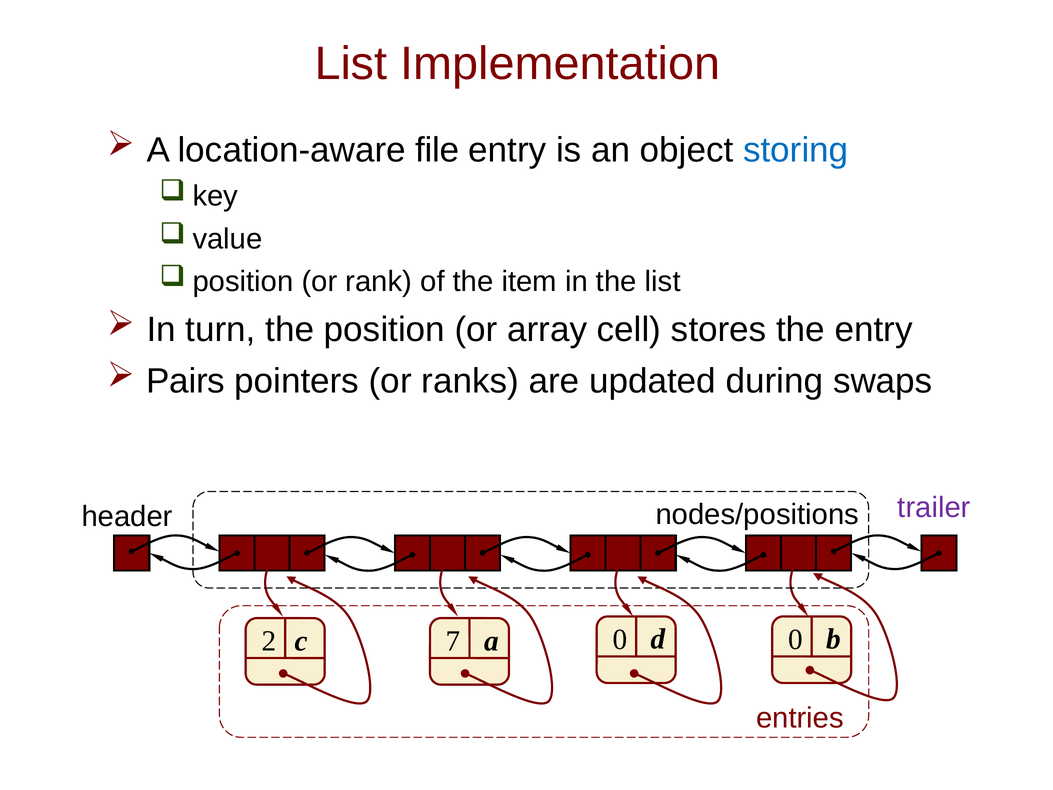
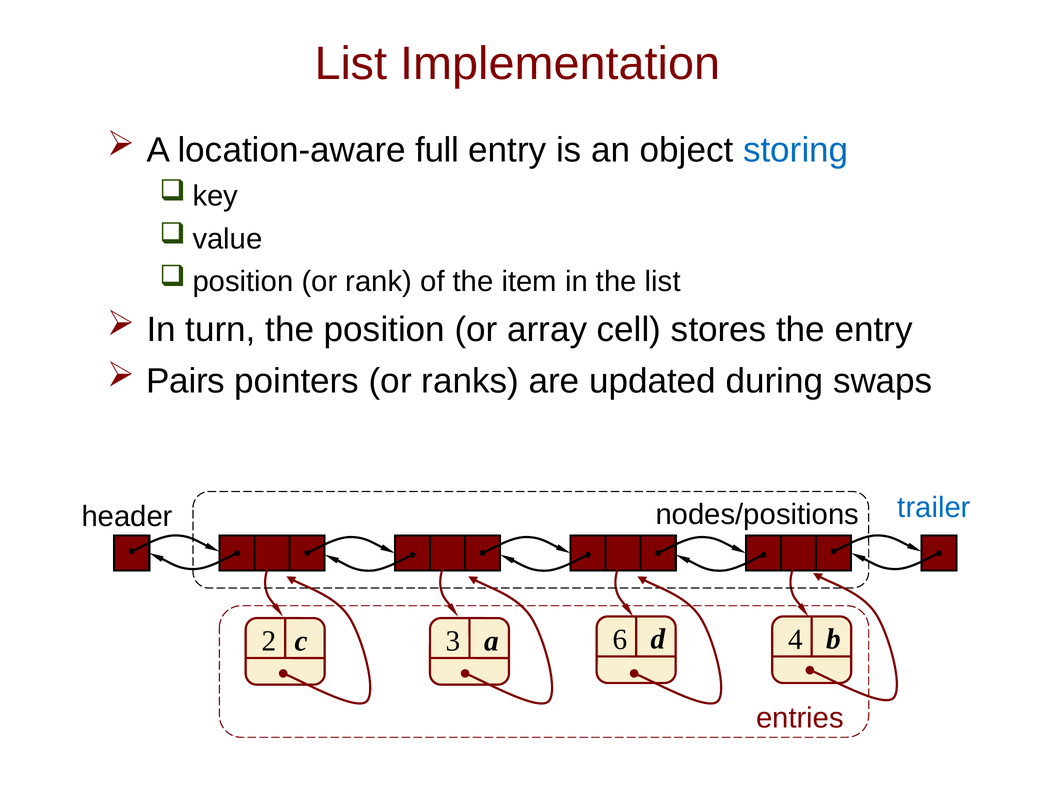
file: file -> full
trailer colour: purple -> blue
7: 7 -> 3
a 0: 0 -> 6
d 0: 0 -> 4
